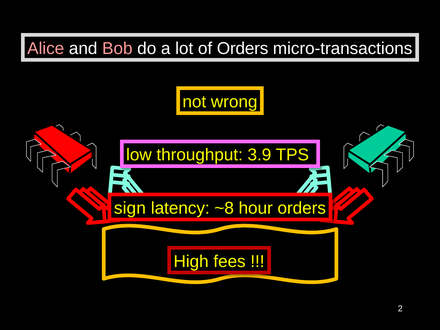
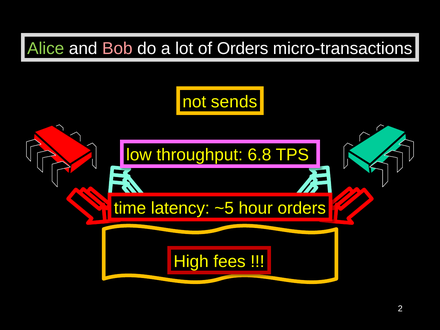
Alice colour: pink -> light green
wrong: wrong -> sends
3.9: 3.9 -> 6.8
sign: sign -> time
~8: ~8 -> ~5
